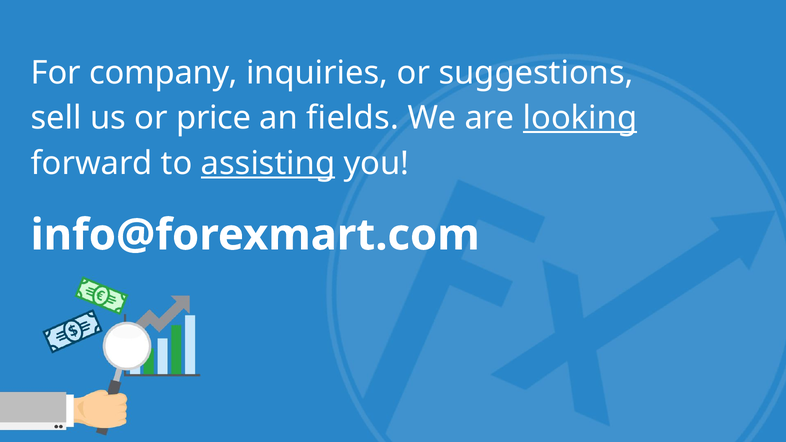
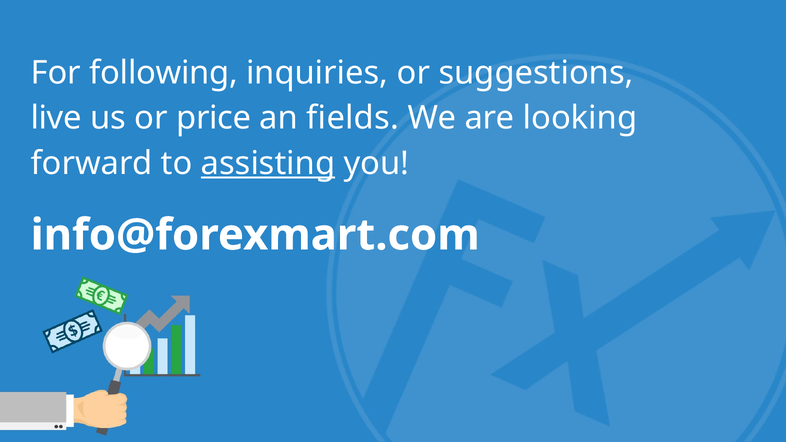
company: company -> following
sell: sell -> live
looking underline: present -> none
